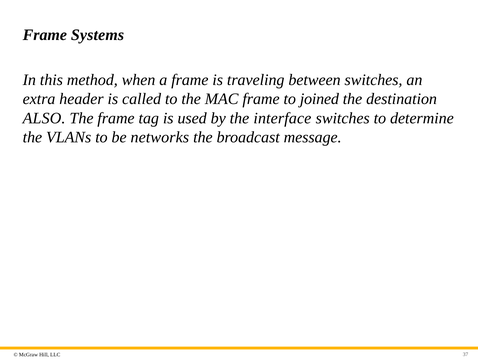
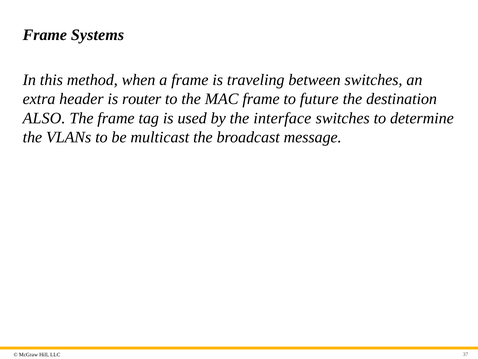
called: called -> router
joined: joined -> future
networks: networks -> multicast
